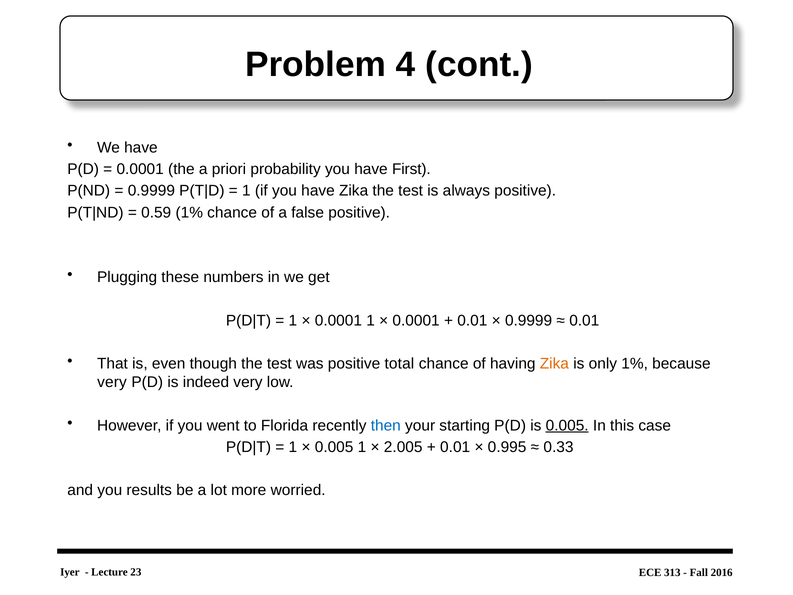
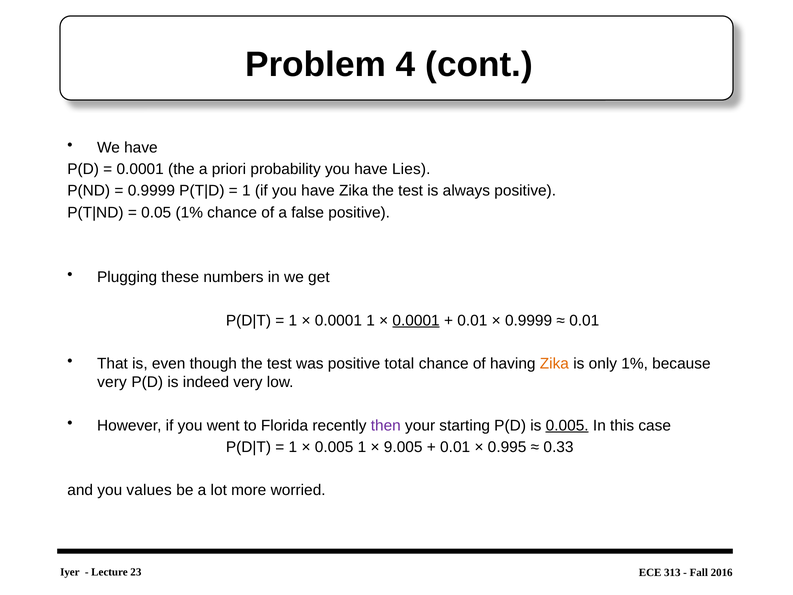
First: First -> Lies
0.59: 0.59 -> 0.05
0.0001 at (416, 320) underline: none -> present
then colour: blue -> purple
2.005: 2.005 -> 9.005
results: results -> values
